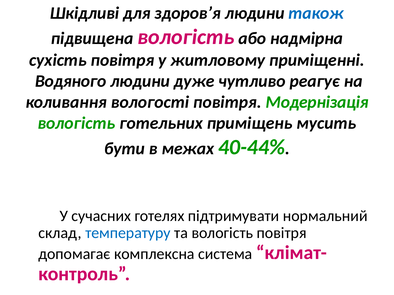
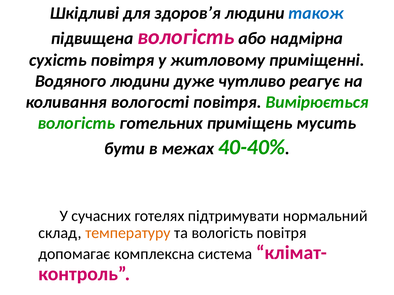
Модернізація: Модернізація -> Вимірюється
40-44%: 40-44% -> 40-40%
температуру colour: blue -> orange
